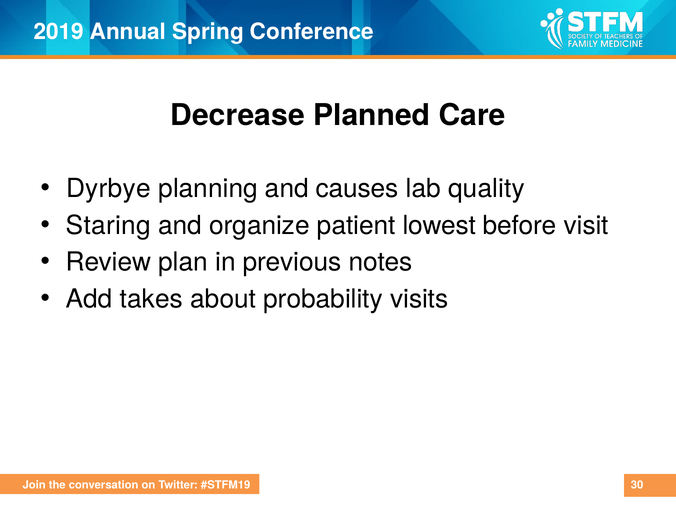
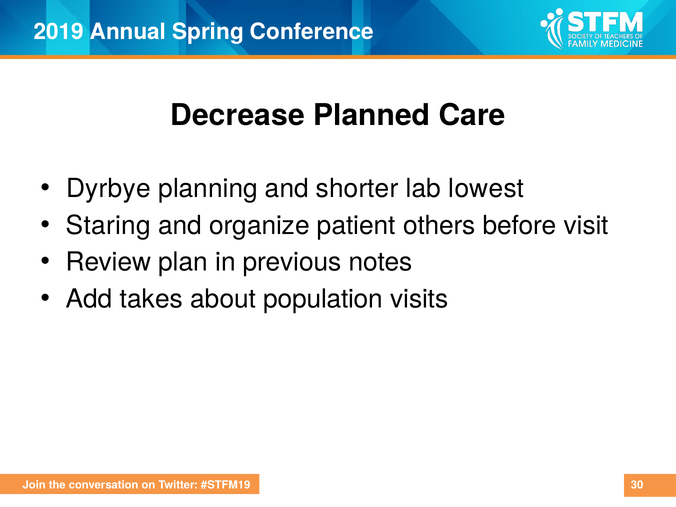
causes: causes -> shorter
quality: quality -> lowest
lowest: lowest -> others
probability: probability -> population
